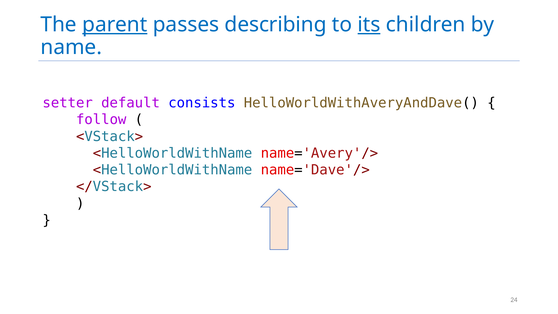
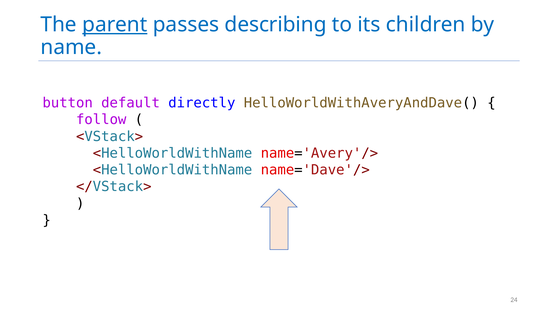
its underline: present -> none
setter: setter -> button
consists: consists -> directly
